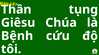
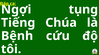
Thần: Thần -> Ngợi
Giêsu: Giêsu -> Tiếng
